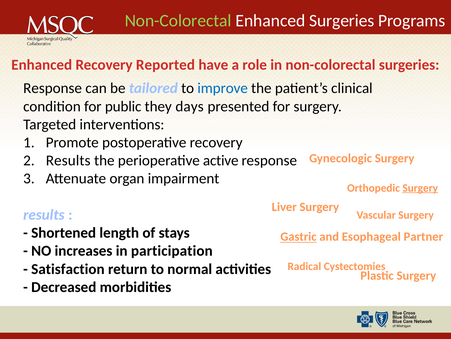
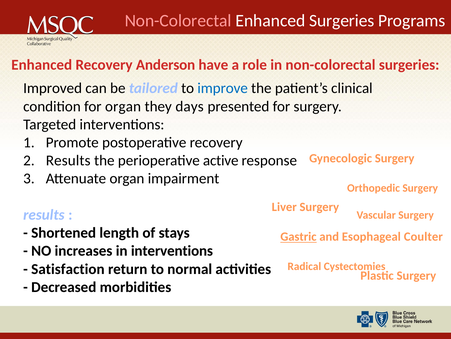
Non-Colorectal at (178, 21) colour: light green -> pink
Reported: Reported -> Anderson
Response at (53, 88): Response -> Improved
for public: public -> organ
Surgery at (420, 188) underline: present -> none
Partner: Partner -> Coulter
in participation: participation -> interventions
